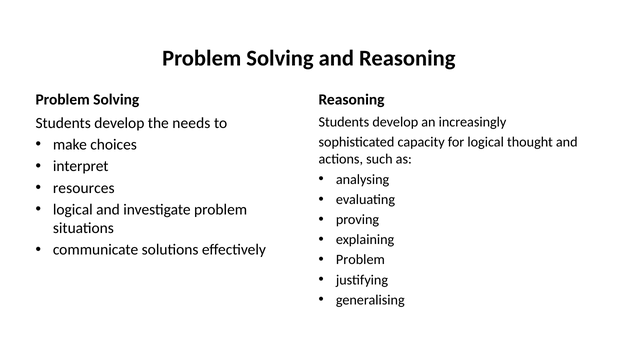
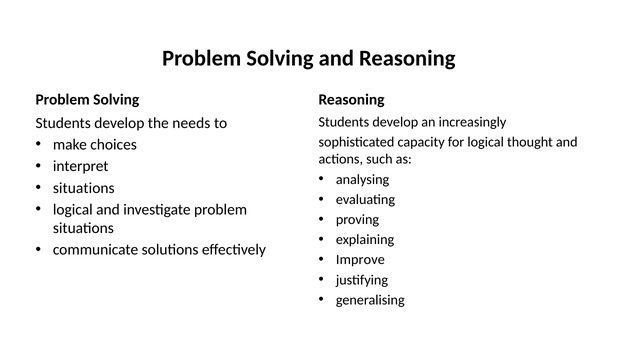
resources at (84, 188): resources -> situations
Problem at (360, 259): Problem -> Improve
